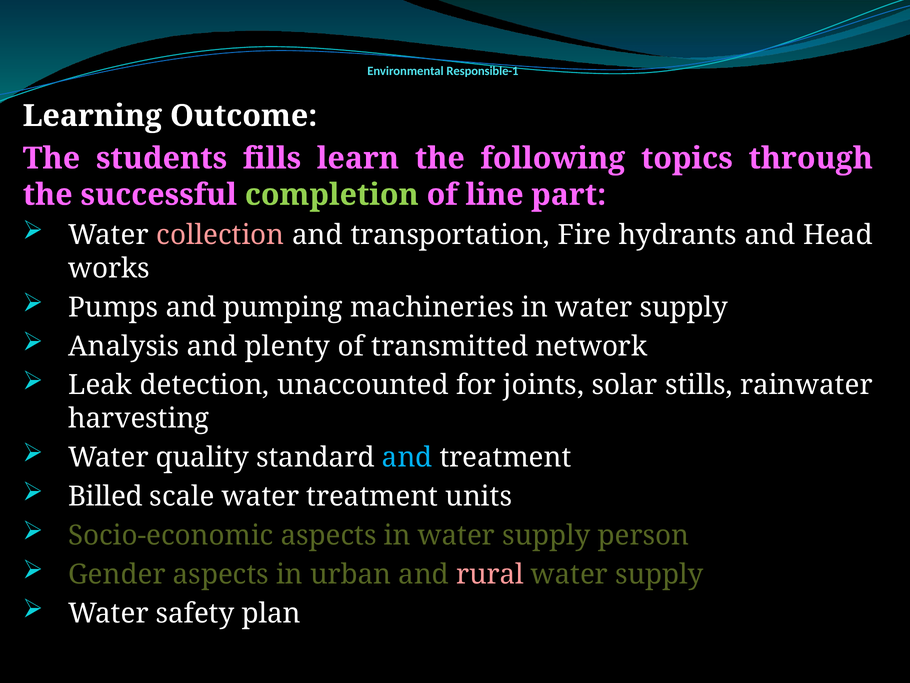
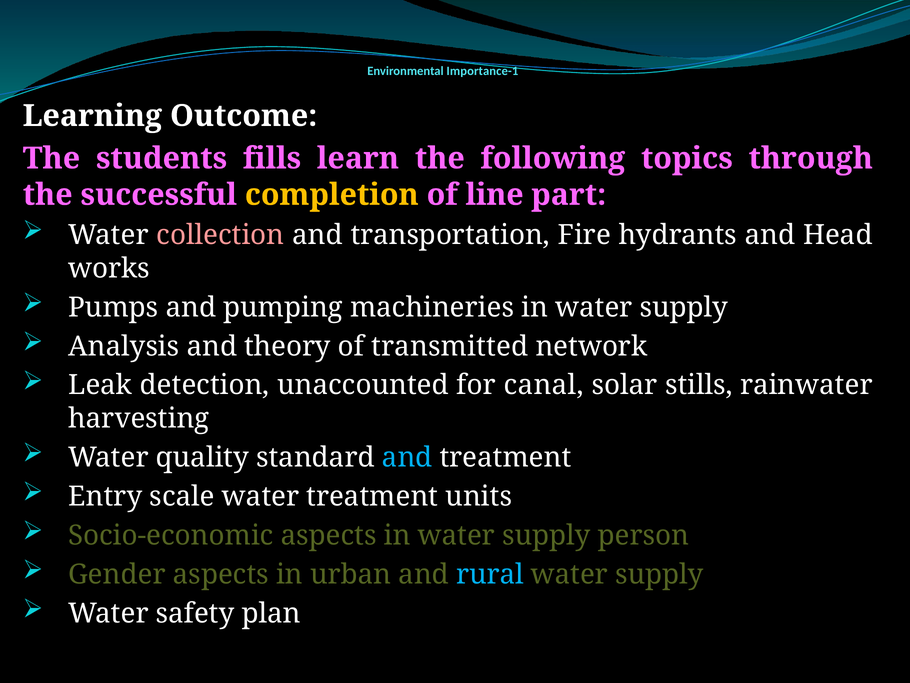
Responsible-1: Responsible-1 -> Importance-1
completion colour: light green -> yellow
plenty: plenty -> theory
joints: joints -> canal
Billed: Billed -> Entry
rural colour: pink -> light blue
